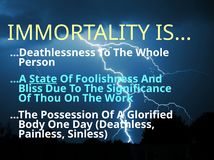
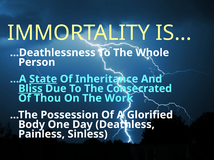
Foolishness: Foolishness -> Inheritance
Bliss underline: none -> present
Significance: Significance -> Consecrated
